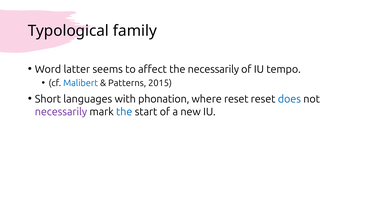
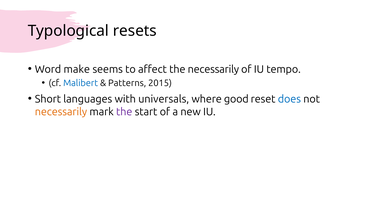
family: family -> resets
latter: latter -> make
phonation: phonation -> universals
where reset: reset -> good
necessarily at (61, 112) colour: purple -> orange
the at (124, 112) colour: blue -> purple
